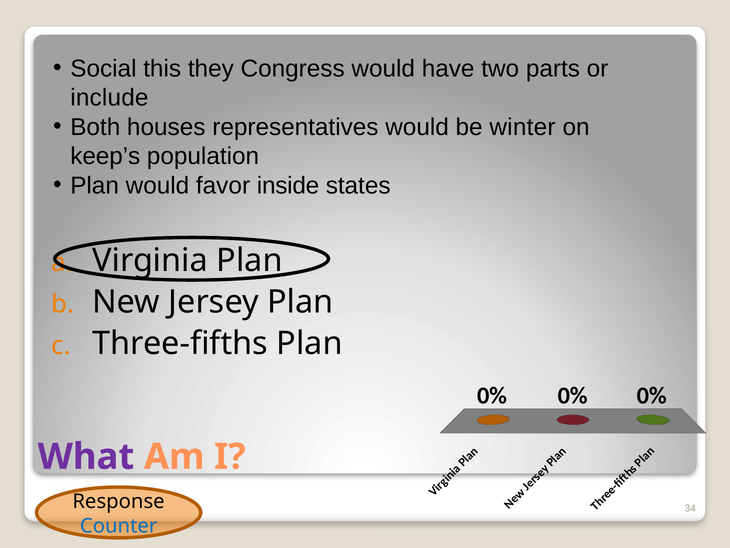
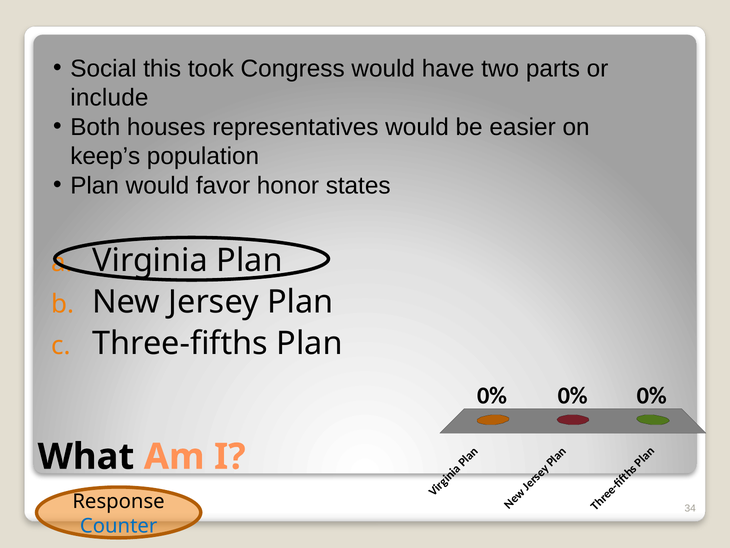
they: they -> took
winter: winter -> easier
inside: inside -> honor
What colour: purple -> black
